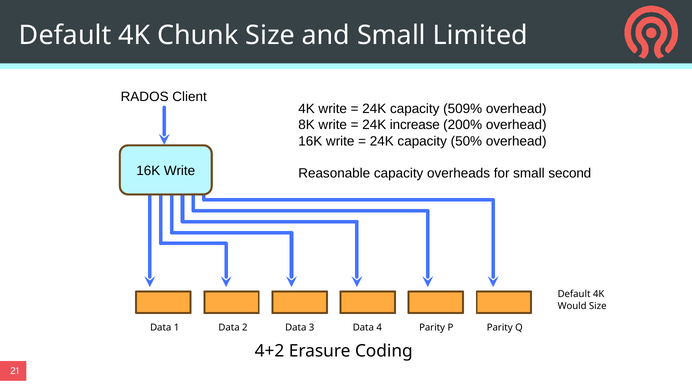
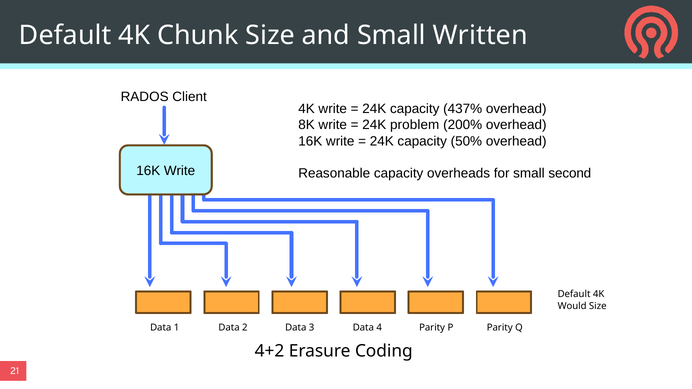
Limited: Limited -> Written
509%: 509% -> 437%
increase: increase -> problem
